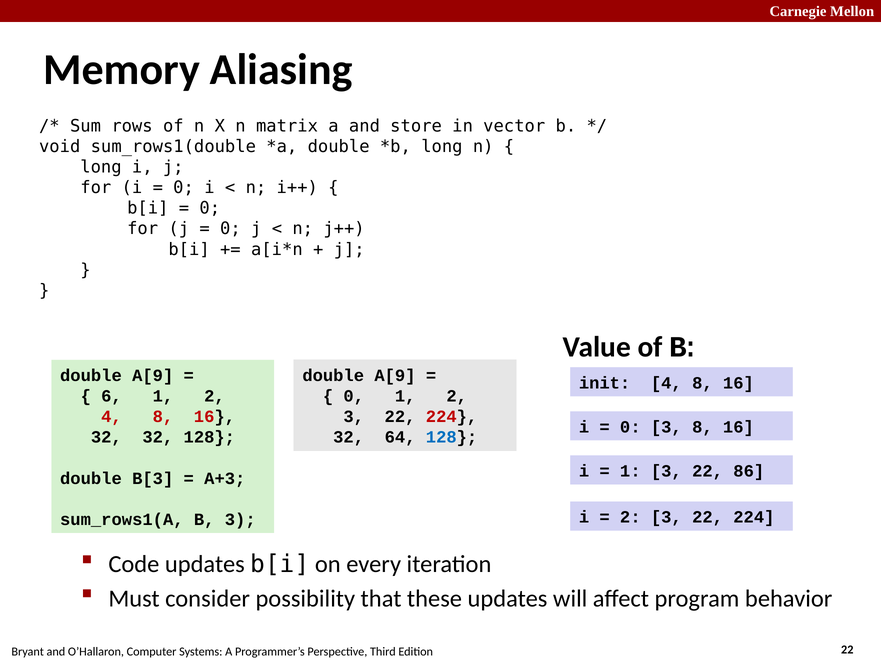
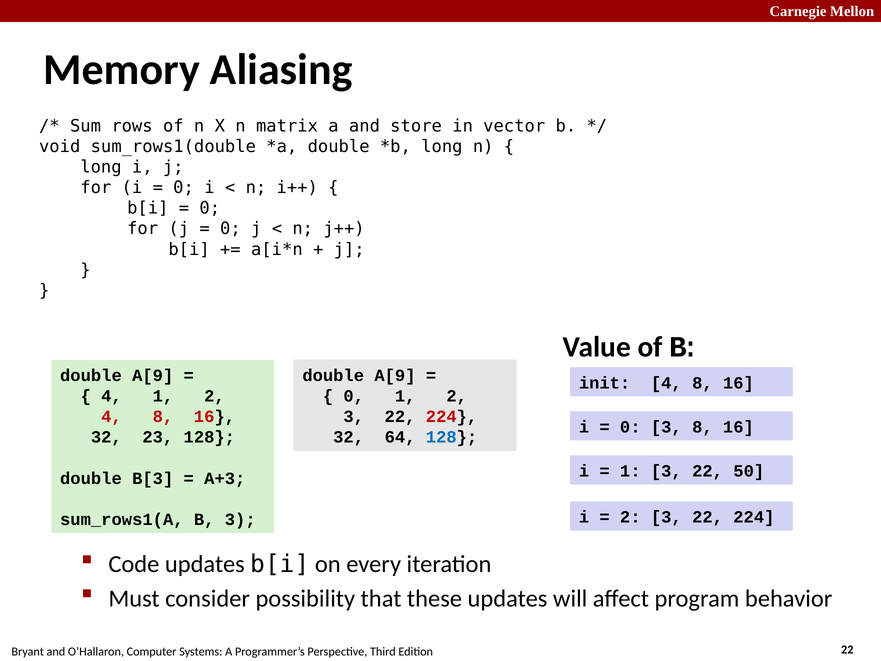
6 at (111, 396): 6 -> 4
32 at (158, 437): 32 -> 23
86: 86 -> 50
